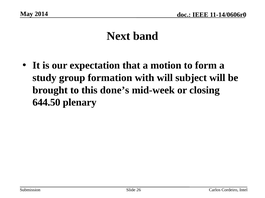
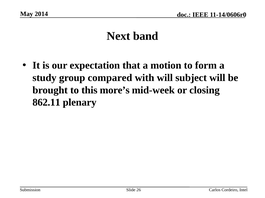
formation: formation -> compared
done’s: done’s -> more’s
644.50: 644.50 -> 862.11
